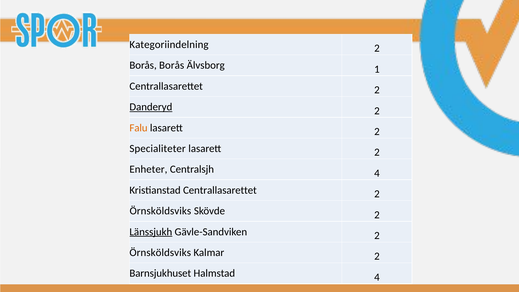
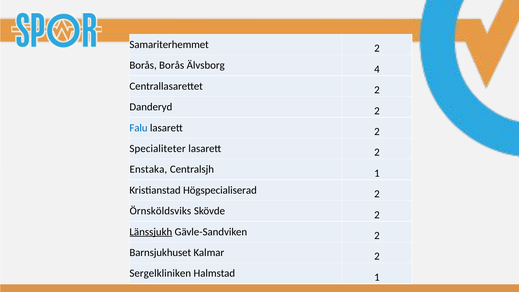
Kategoriindelning: Kategoriindelning -> Samariterhemmet
1: 1 -> 4
Danderyd underline: present -> none
Falu colour: orange -> blue
Enheter: Enheter -> Enstaka
Centralsjh 4: 4 -> 1
Kristianstad Centrallasarettet: Centrallasarettet -> Högspecialiserad
Örnsköldsviks at (160, 253): Örnsköldsviks -> Barnsjukhuset
Barnsjukhuset: Barnsjukhuset -> Sergelkliniken
Halmstad 4: 4 -> 1
